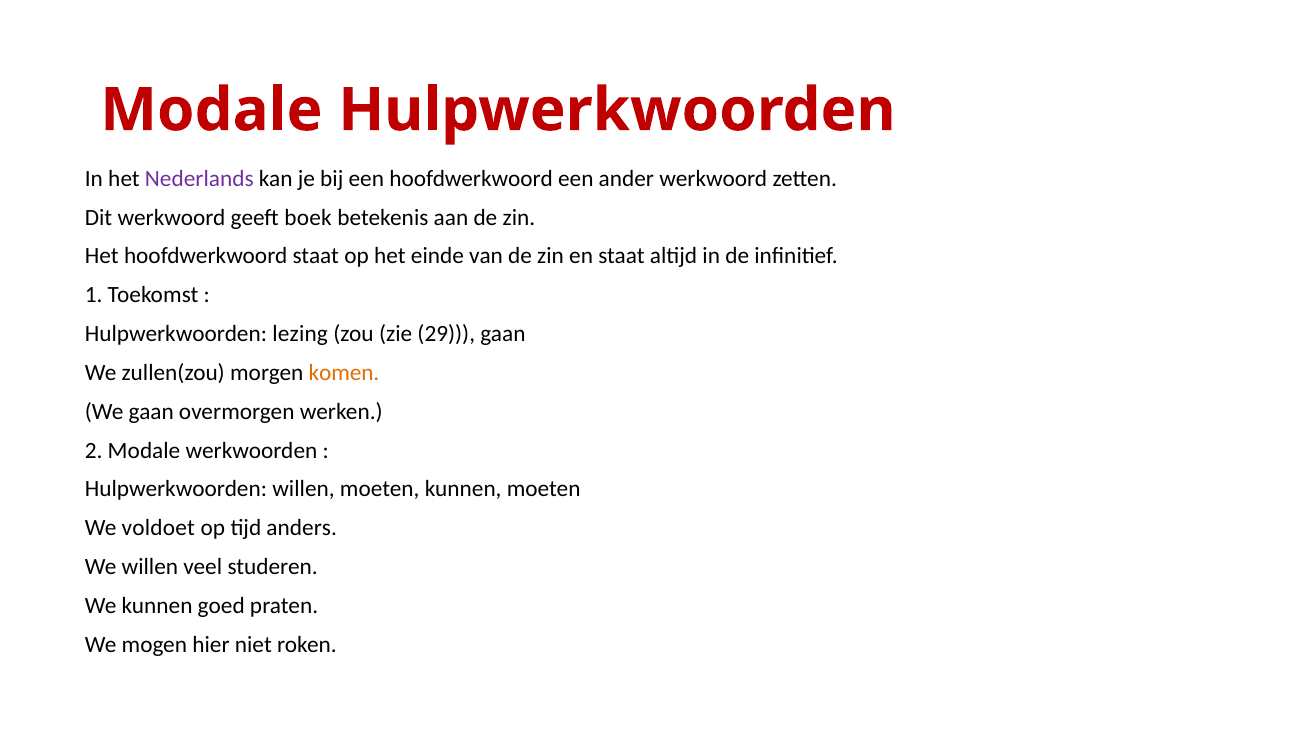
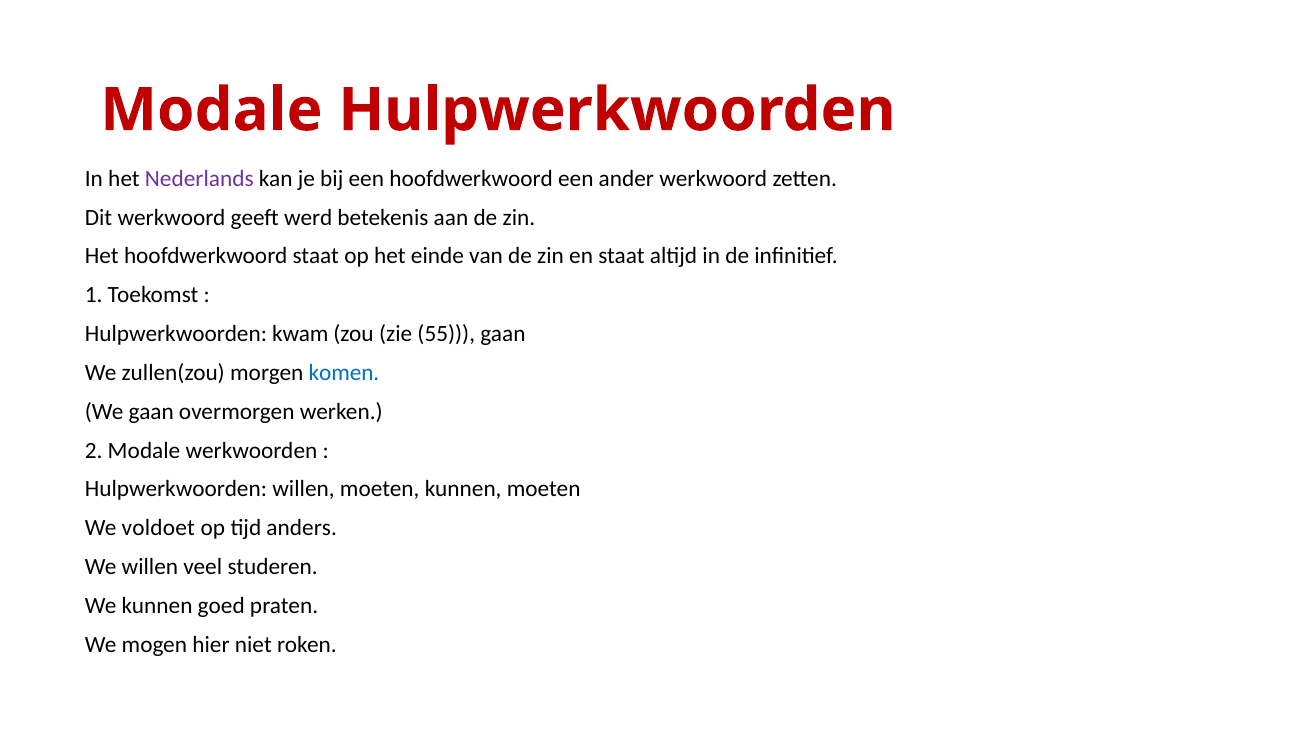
boek: boek -> werd
lezing: lezing -> kwam
29: 29 -> 55
komen colour: orange -> blue
